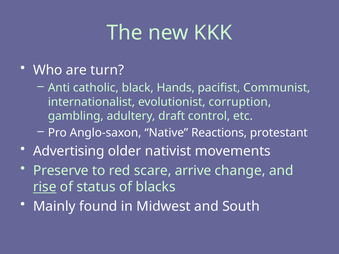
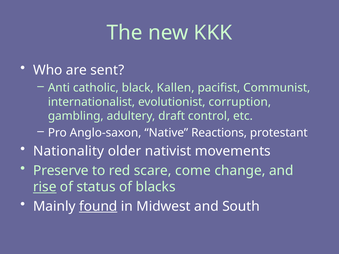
turn: turn -> sent
Hands: Hands -> Kallen
Advertising: Advertising -> Nationality
arrive: arrive -> come
found underline: none -> present
